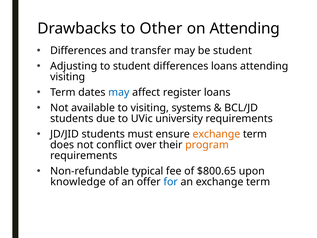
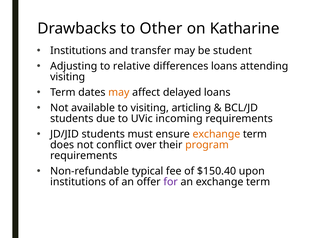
on Attending: Attending -> Katharine
Differences at (78, 51): Differences -> Institutions
to student: student -> relative
may at (119, 92) colour: blue -> orange
register: register -> delayed
systems: systems -> articling
university: university -> incoming
$800.65: $800.65 -> $150.40
knowledge at (78, 182): knowledge -> institutions
for colour: blue -> purple
